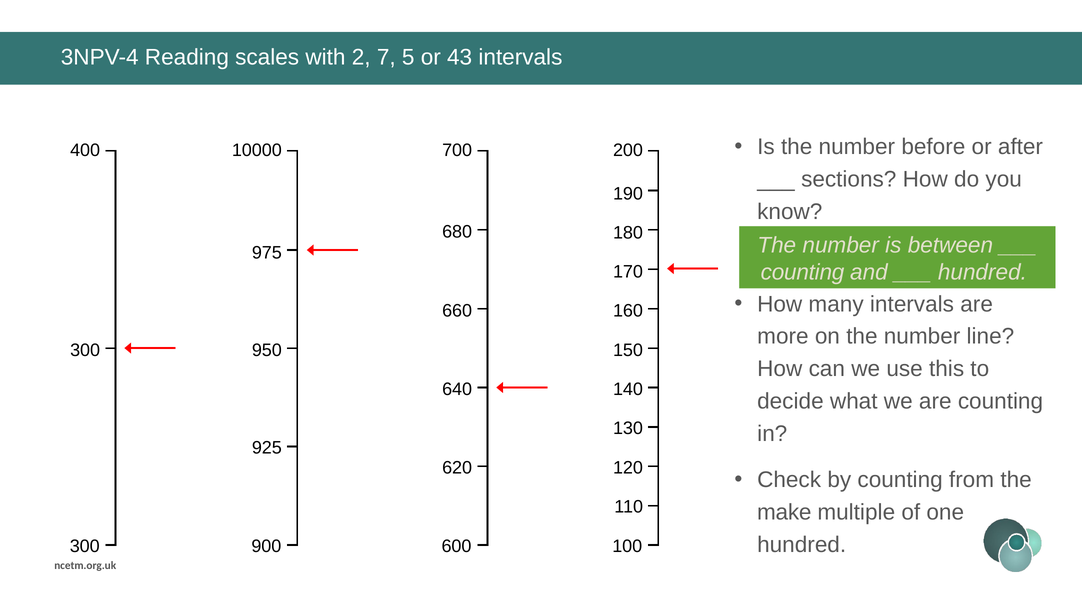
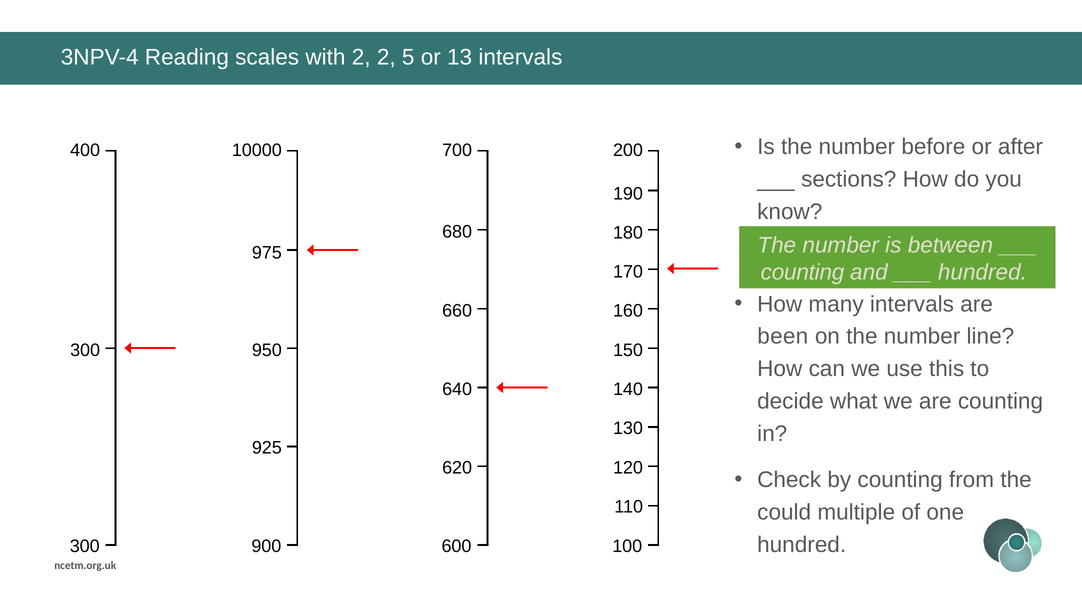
2 7: 7 -> 2
43: 43 -> 13
more: more -> been
make: make -> could
